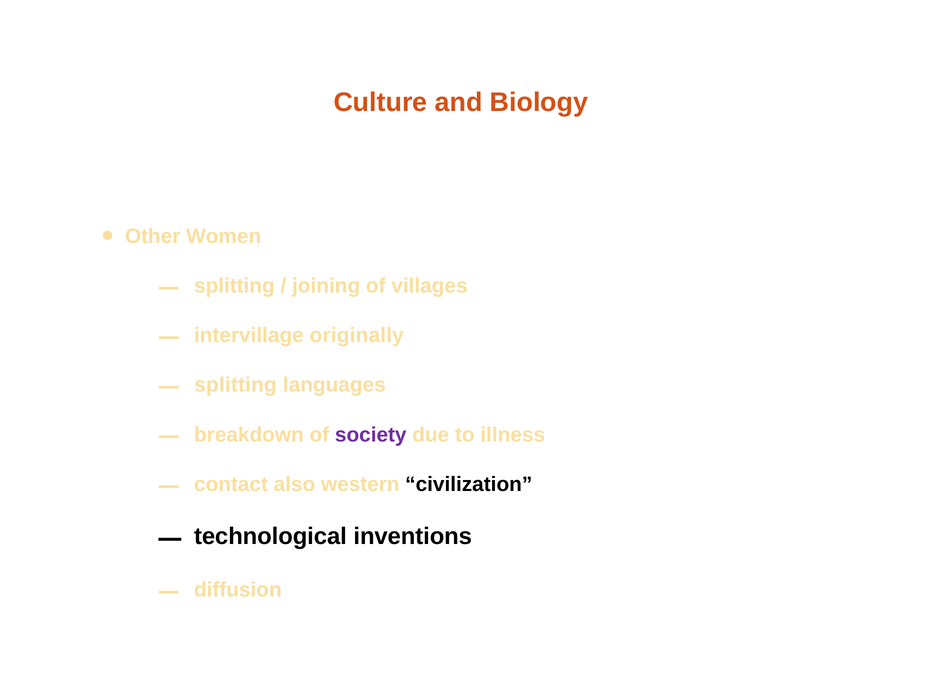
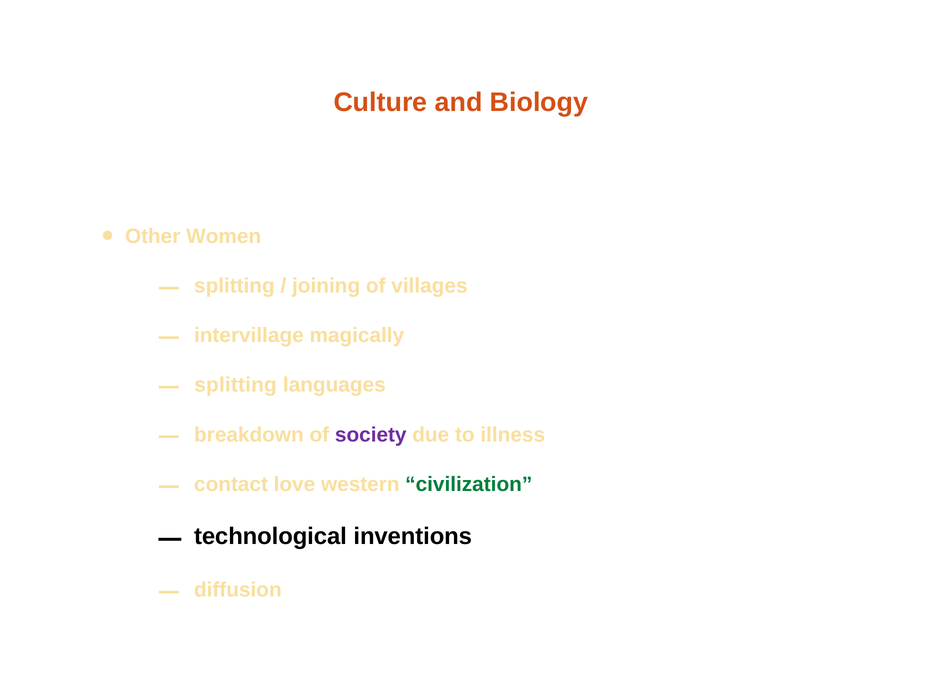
originally: originally -> magically
also: also -> love
civilization colour: black -> green
